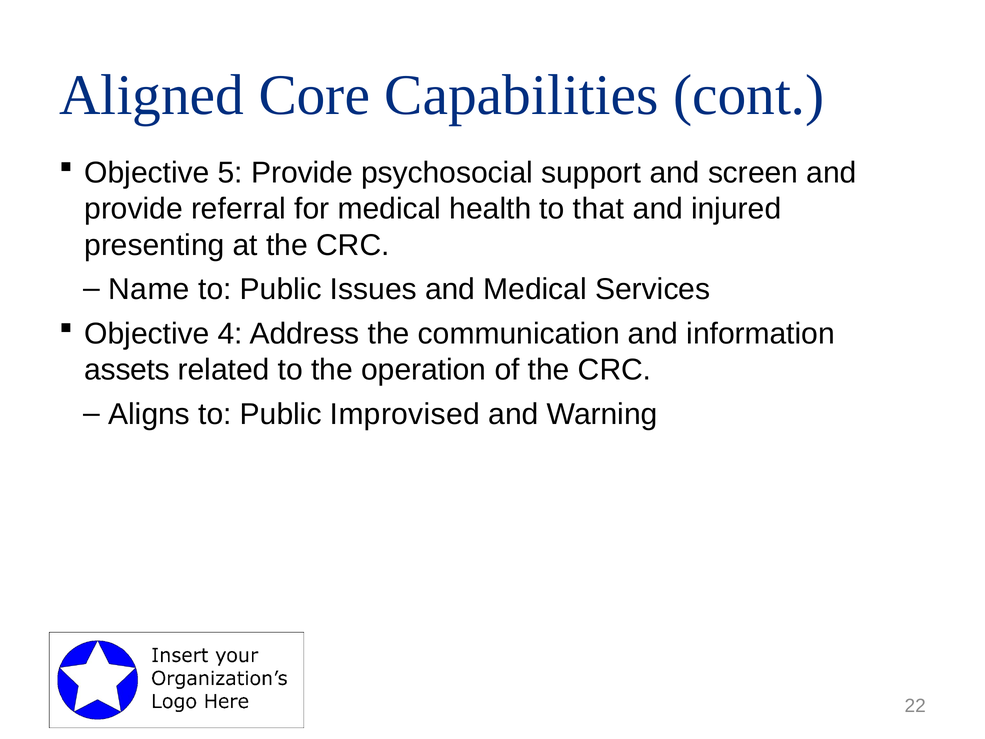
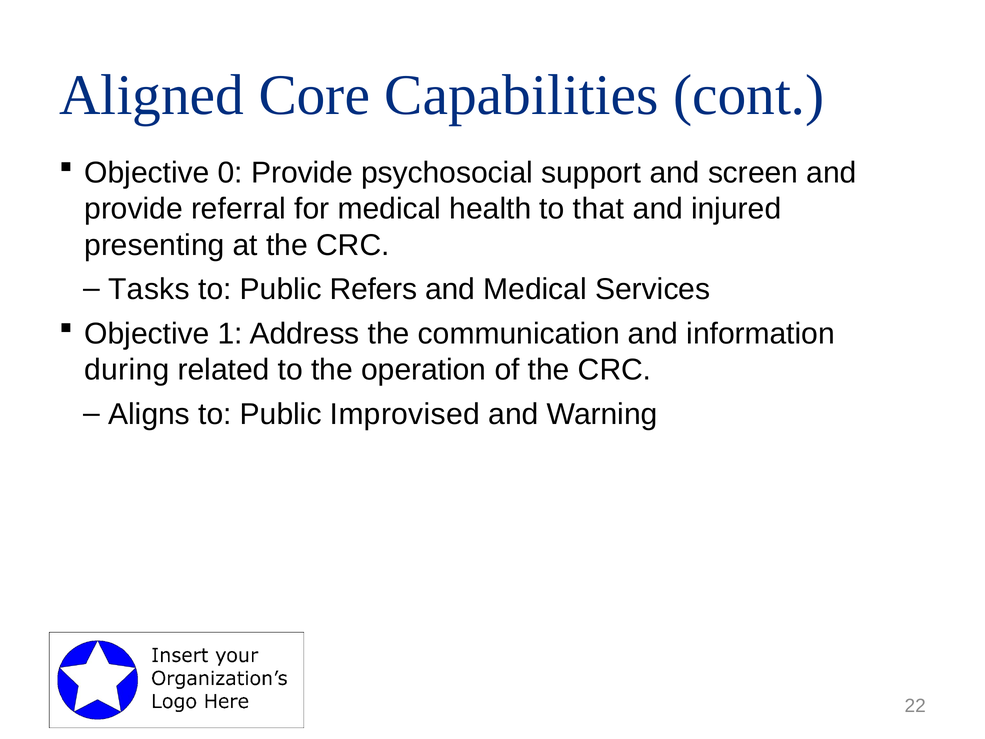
5: 5 -> 0
Name: Name -> Tasks
Issues: Issues -> Refers
4: 4 -> 1
assets: assets -> during
